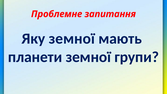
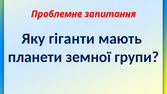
Яку земної: земної -> гіганти
